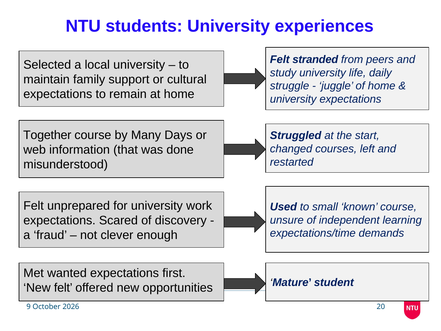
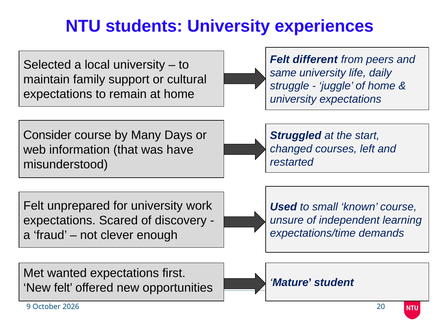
stranded: stranded -> different
study: study -> same
Together: Together -> Consider
done: done -> have
